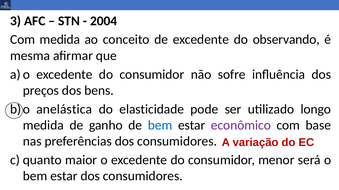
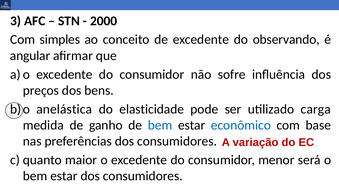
2004: 2004 -> 2000
Com medida: medida -> simples
mesma: mesma -> angular
longo: longo -> carga
econômico colour: purple -> blue
